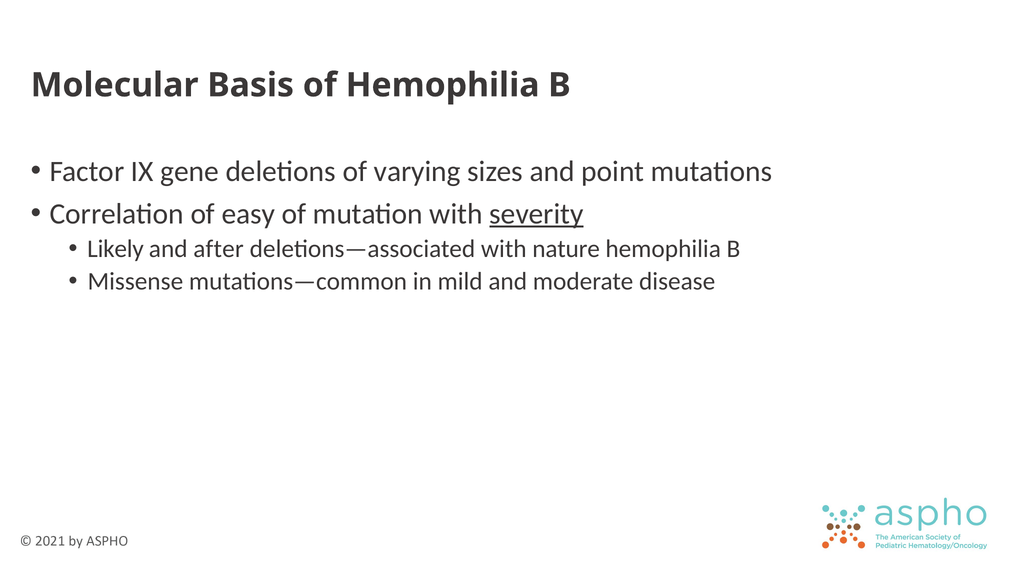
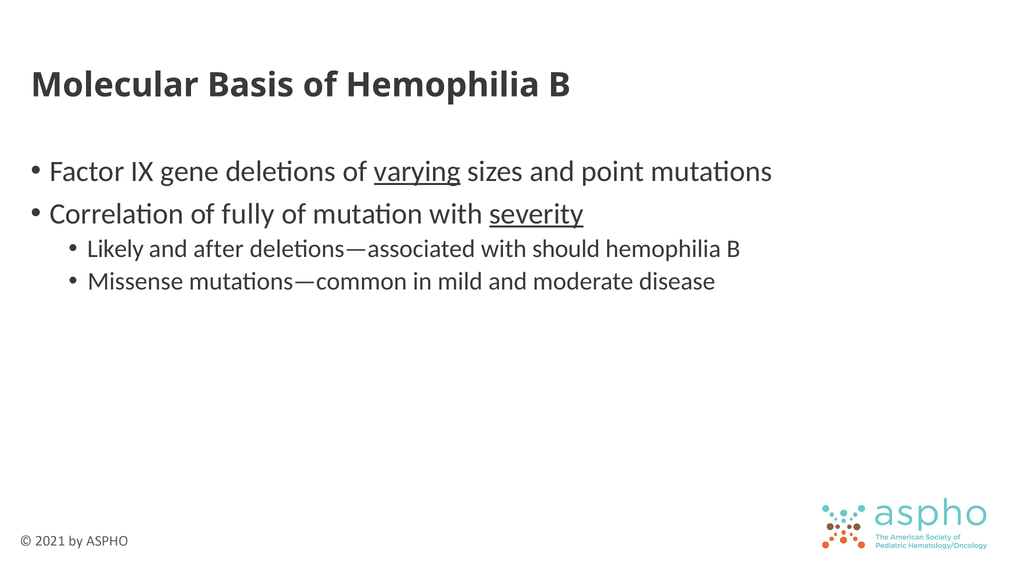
varying underline: none -> present
easy: easy -> fully
nature: nature -> should
